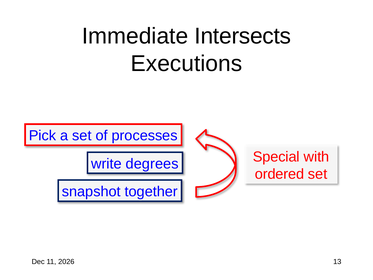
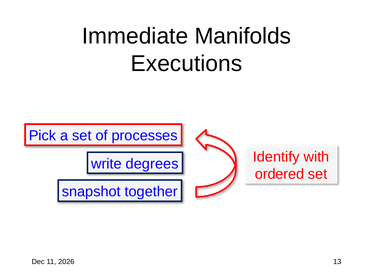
Intersects: Intersects -> Manifolds
Special: Special -> Identify
